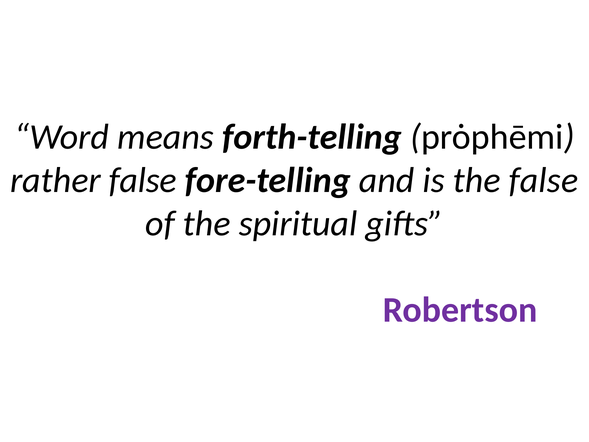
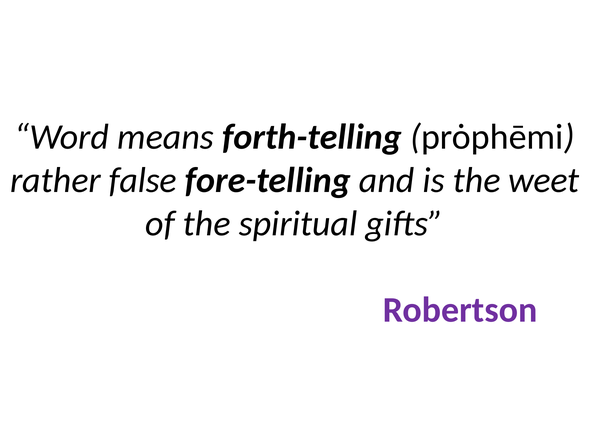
the false: false -> weet
